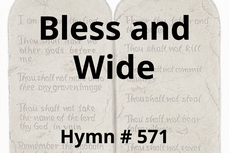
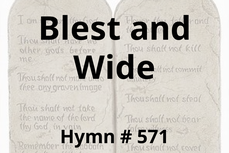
Bless: Bless -> Blest
